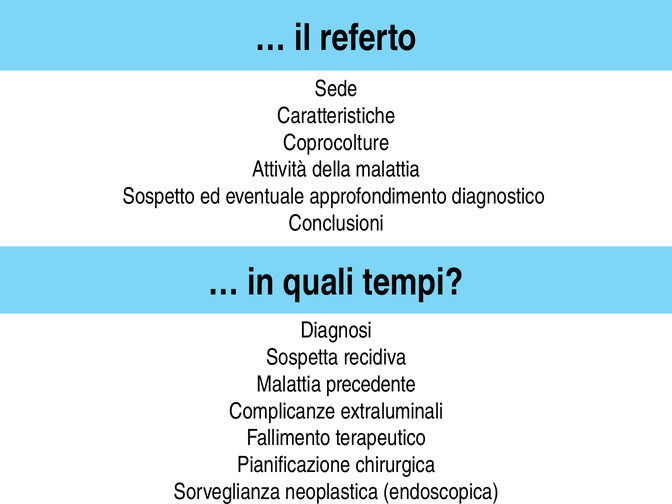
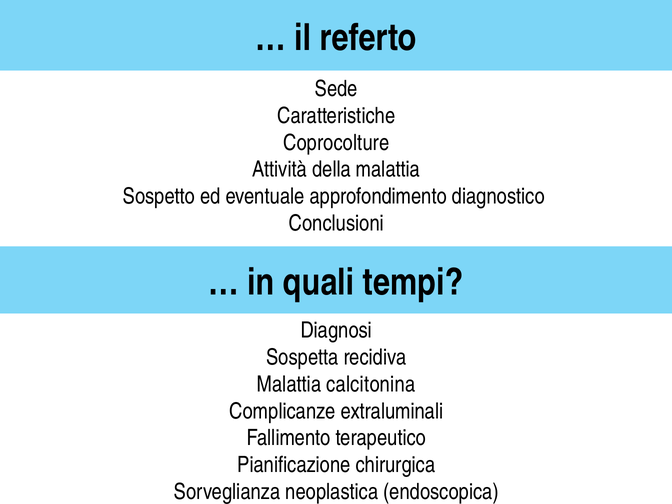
precedente: precedente -> calcitonina
